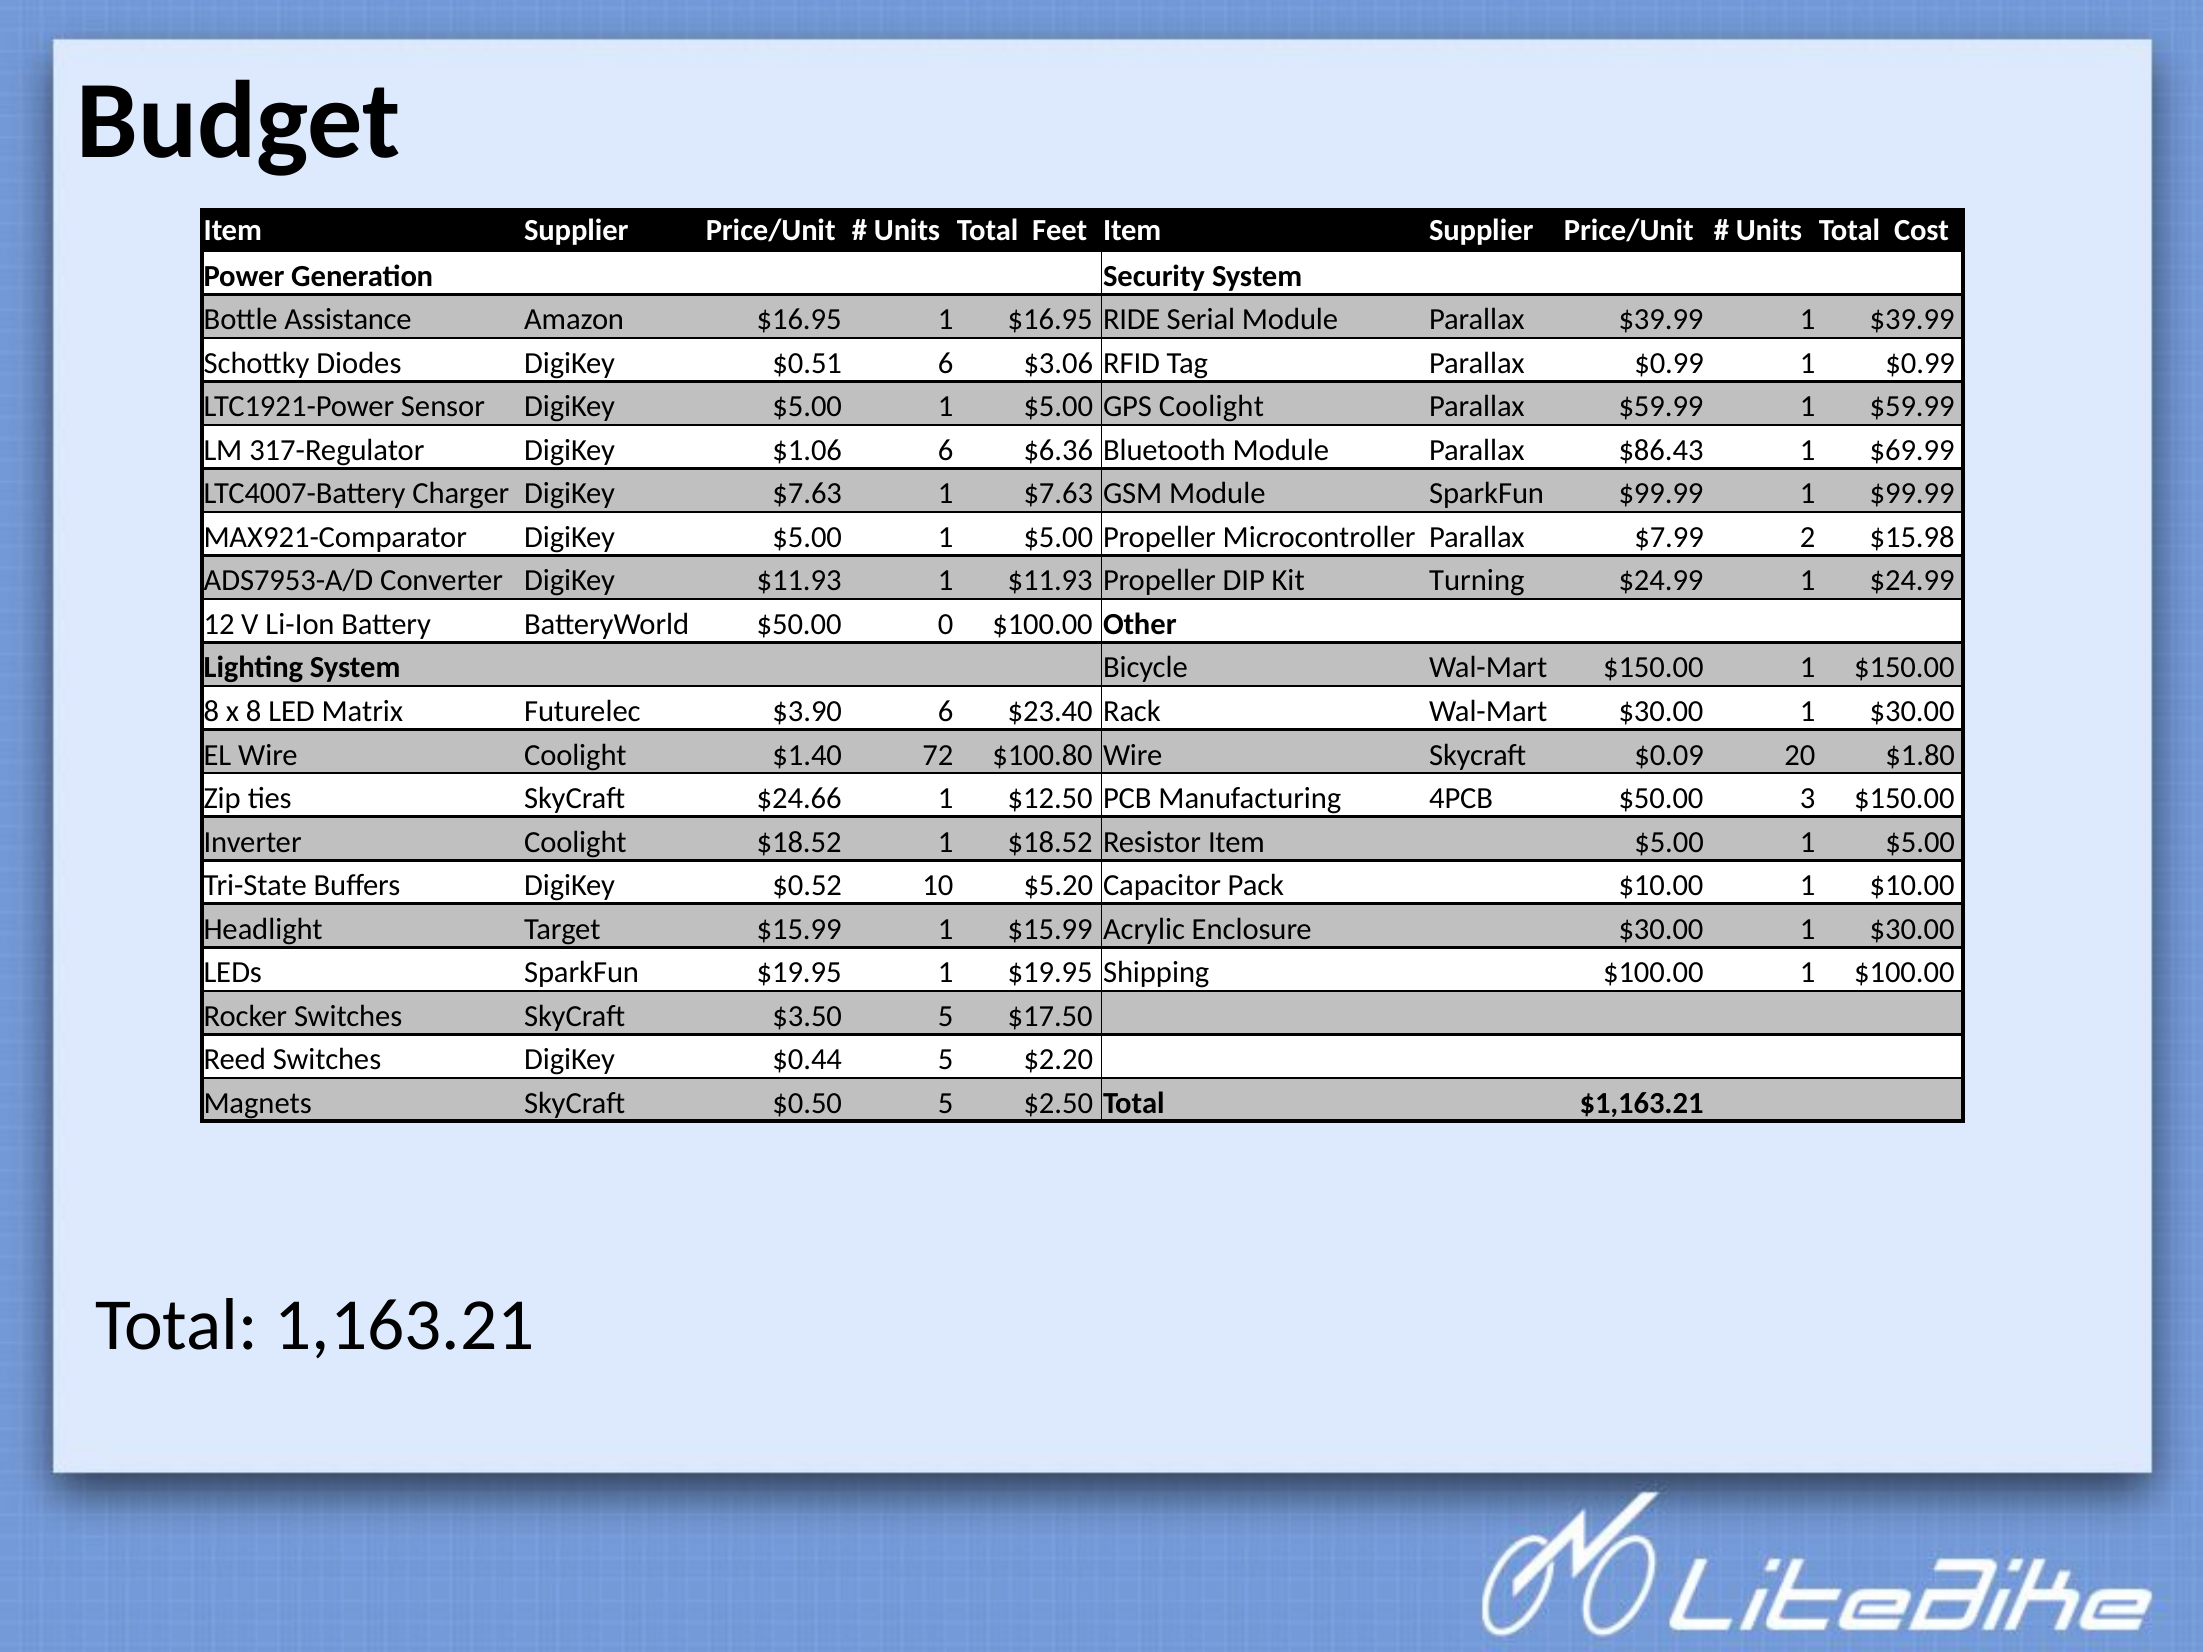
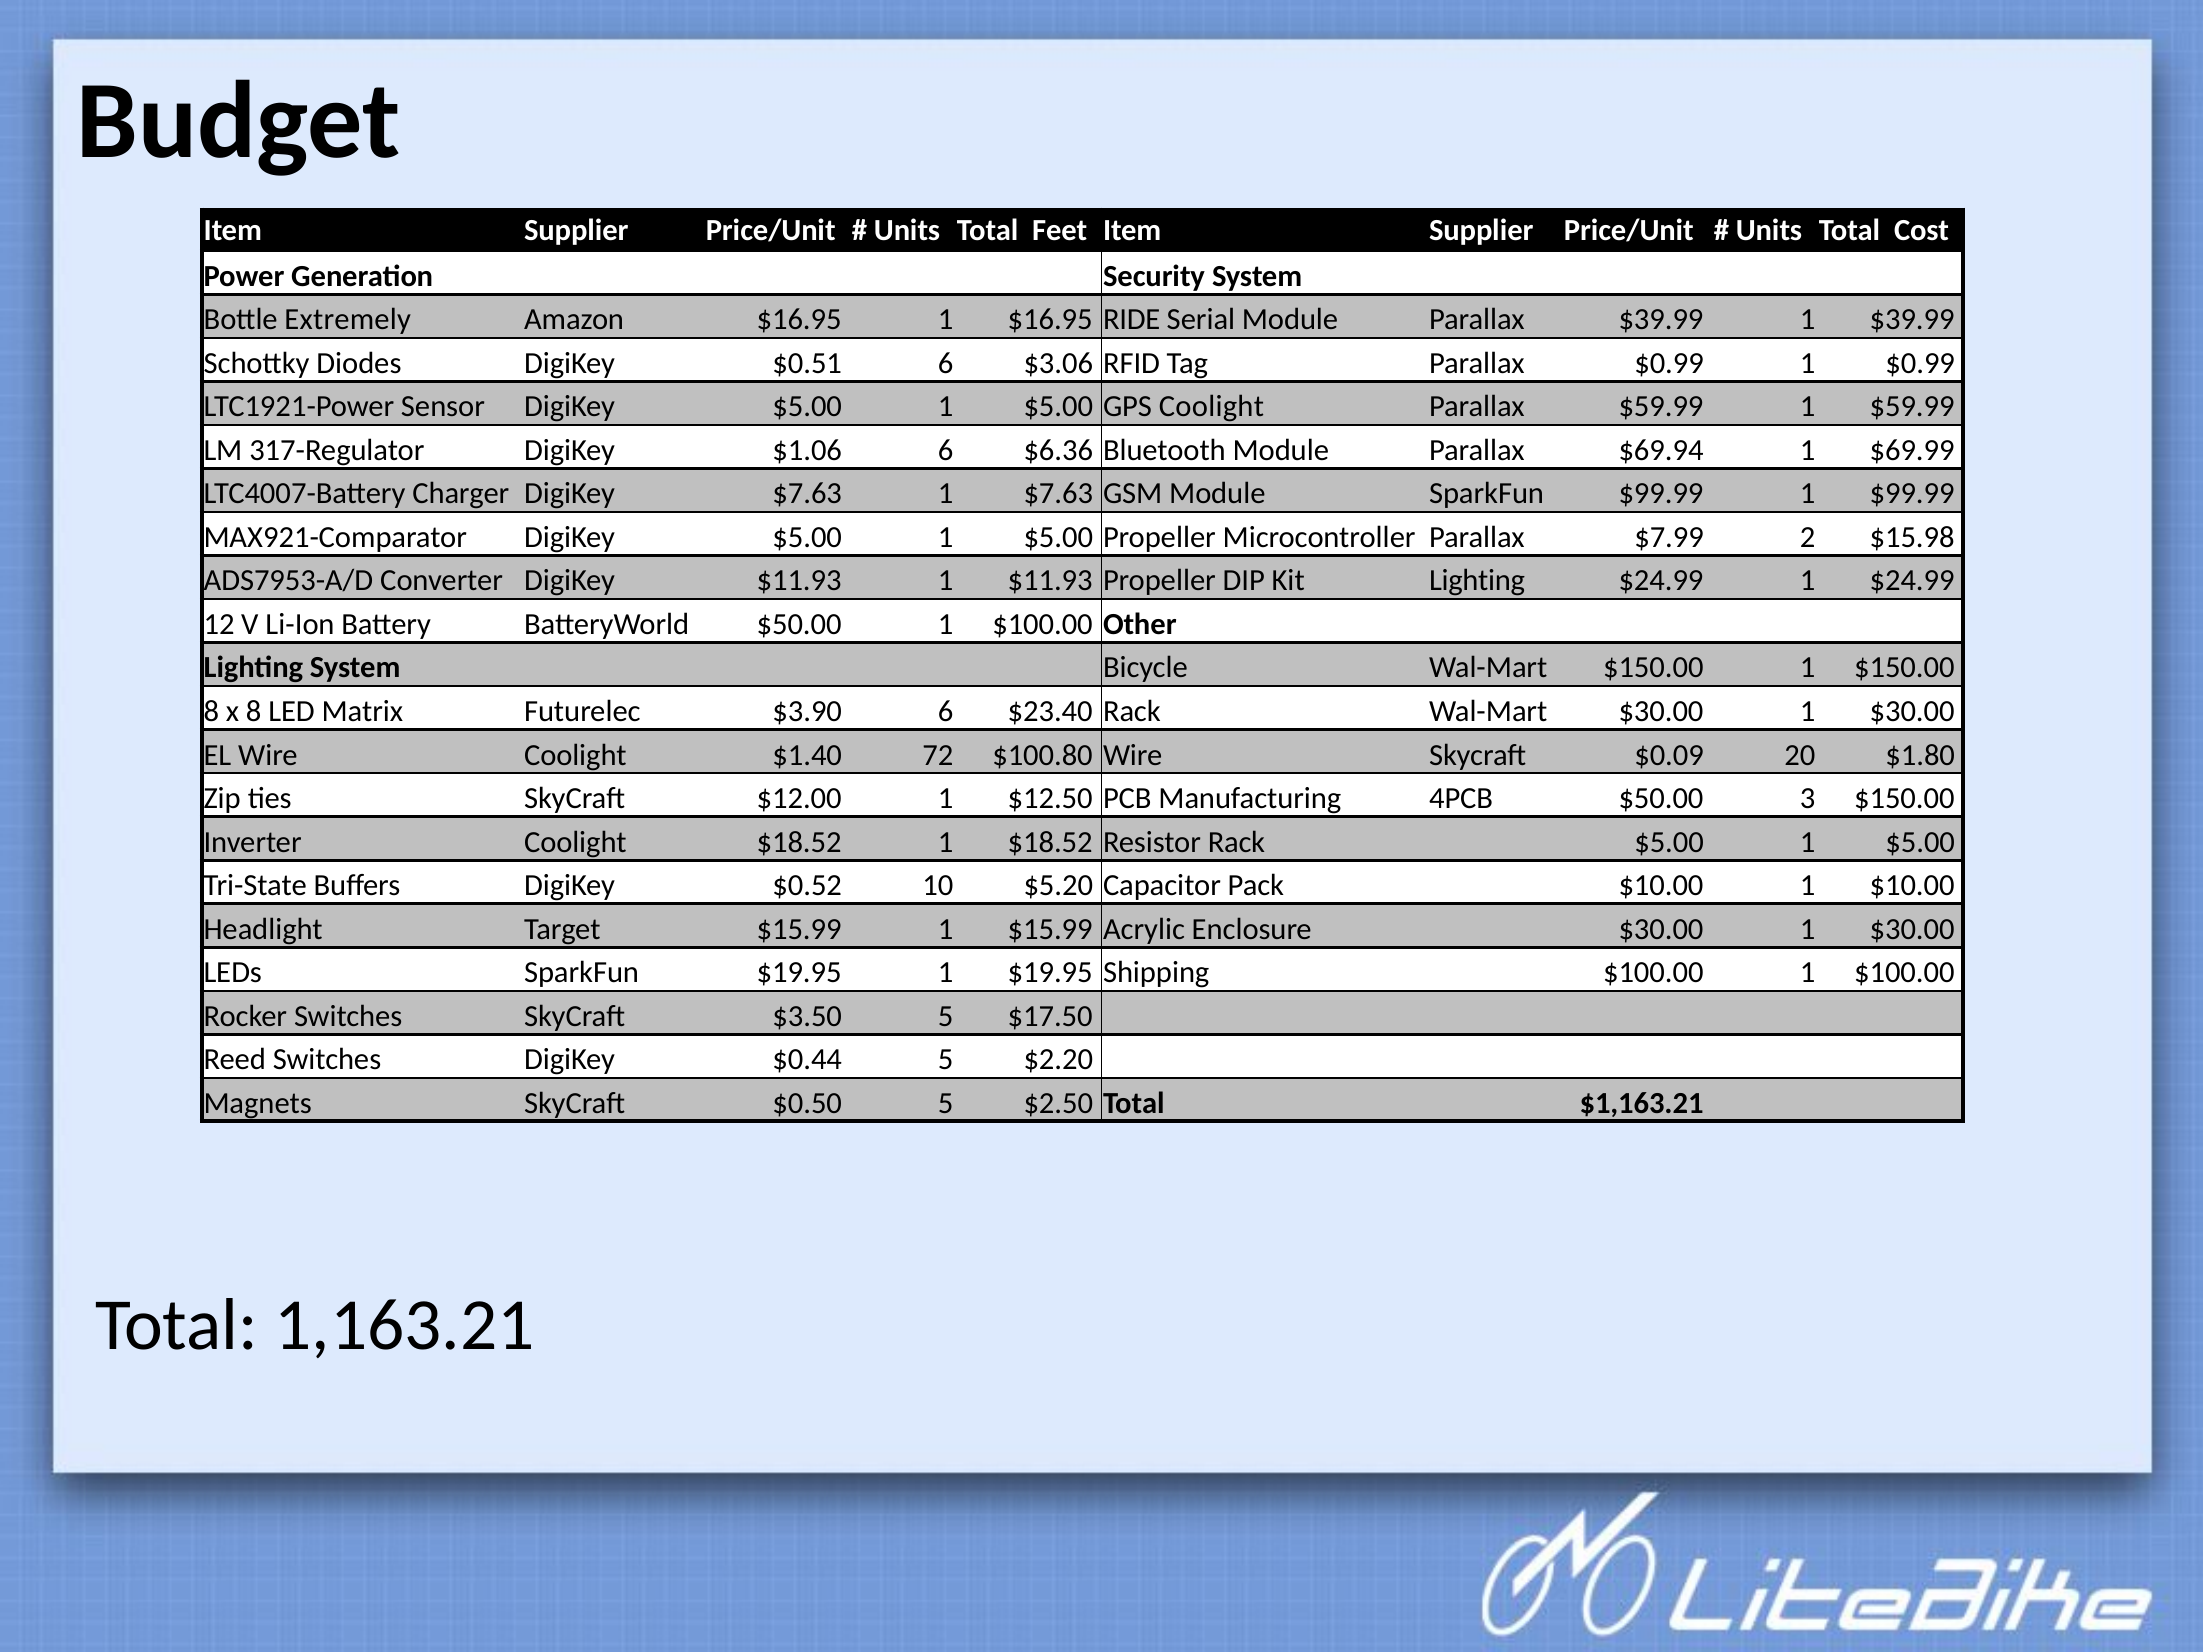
Assistance: Assistance -> Extremely
$86.43: $86.43 -> $69.94
Kit Turning: Turning -> Lighting
$50.00 0: 0 -> 1
$24.66: $24.66 -> $12.00
Resistor Item: Item -> Rack
